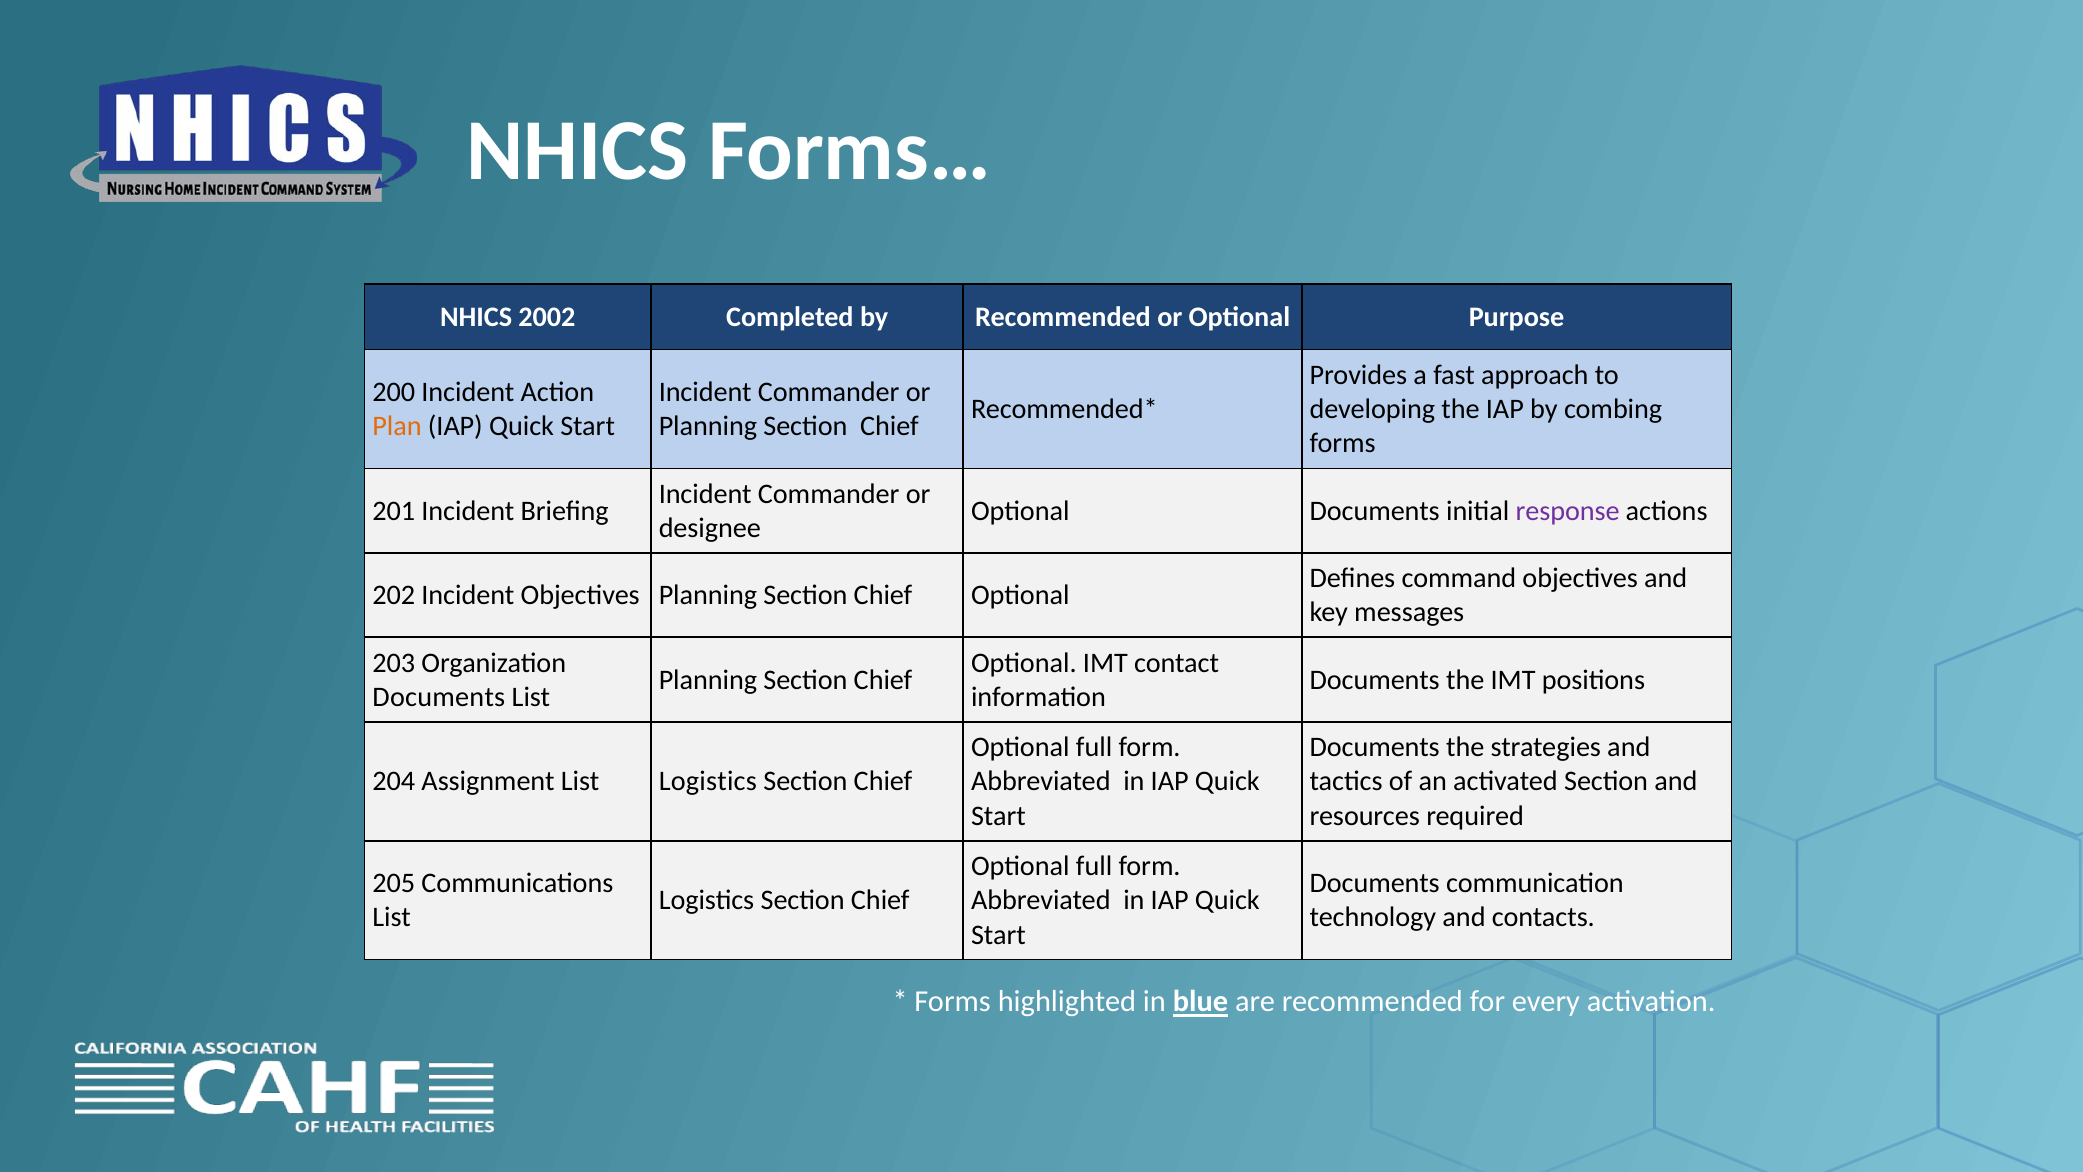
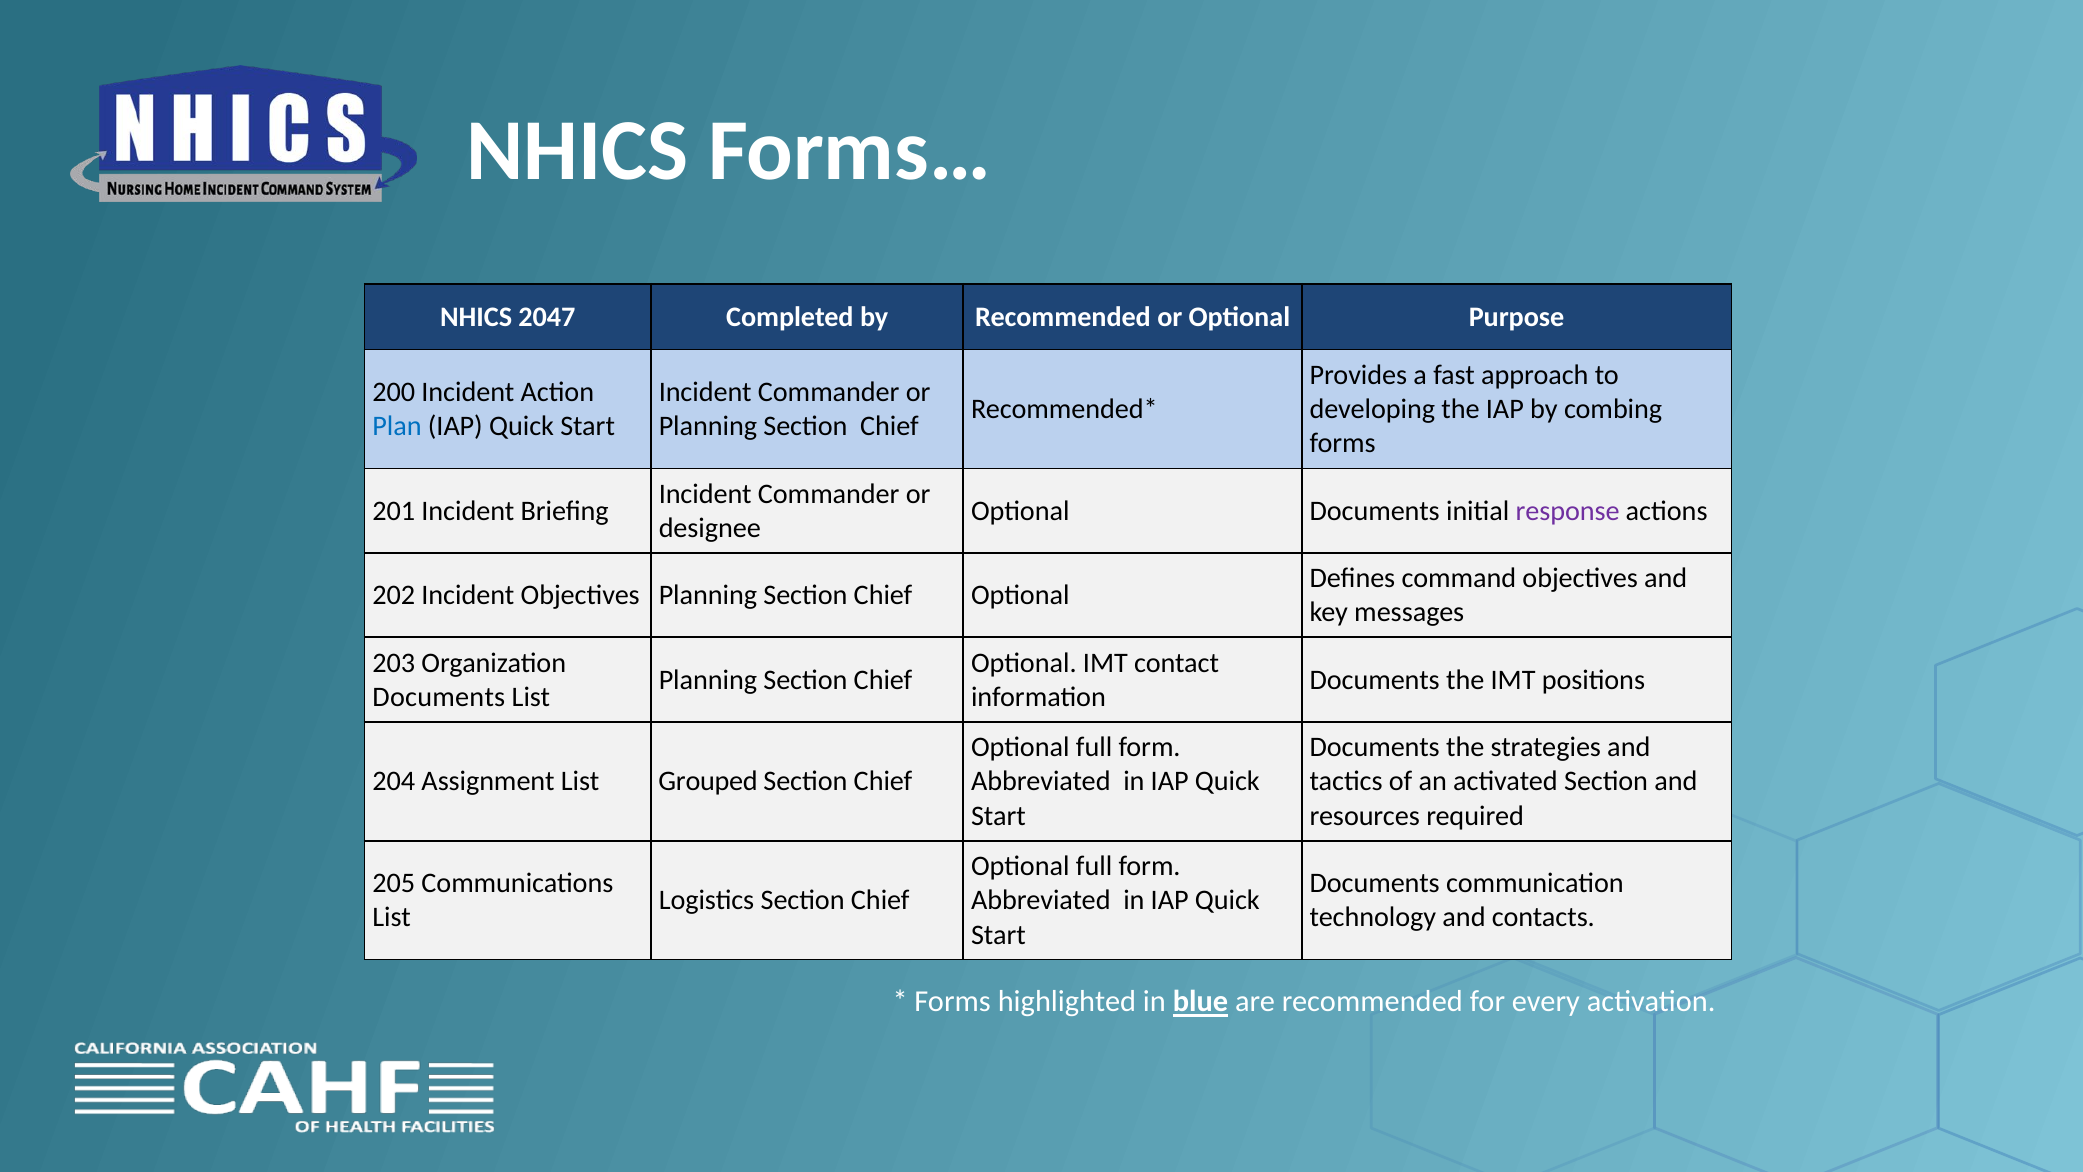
2002: 2002 -> 2047
Plan colour: orange -> blue
Assignment List Logistics: Logistics -> Grouped
